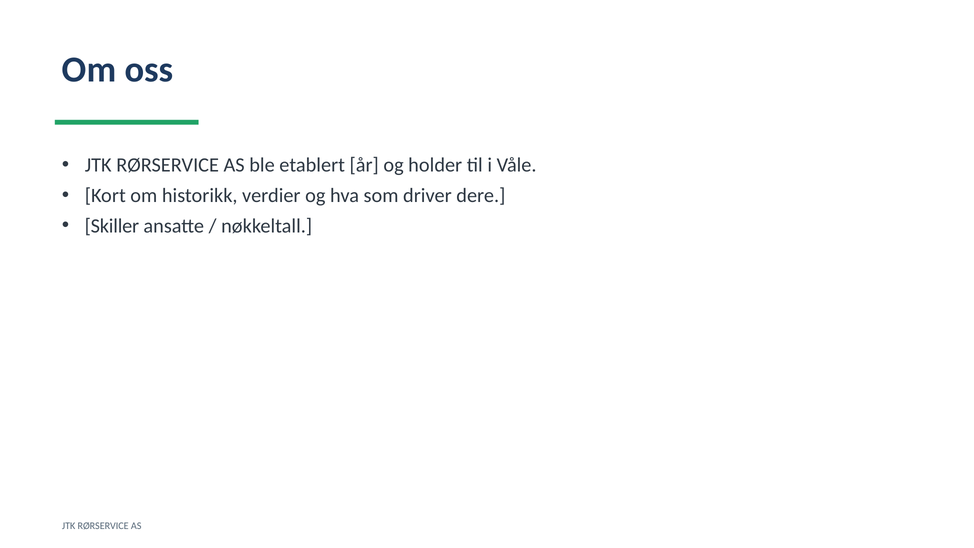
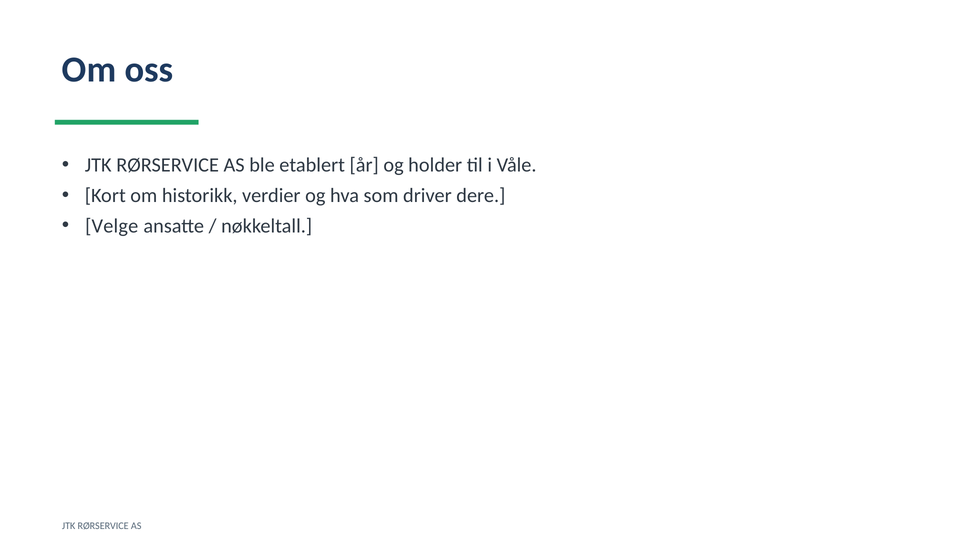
Skiller: Skiller -> Velge
